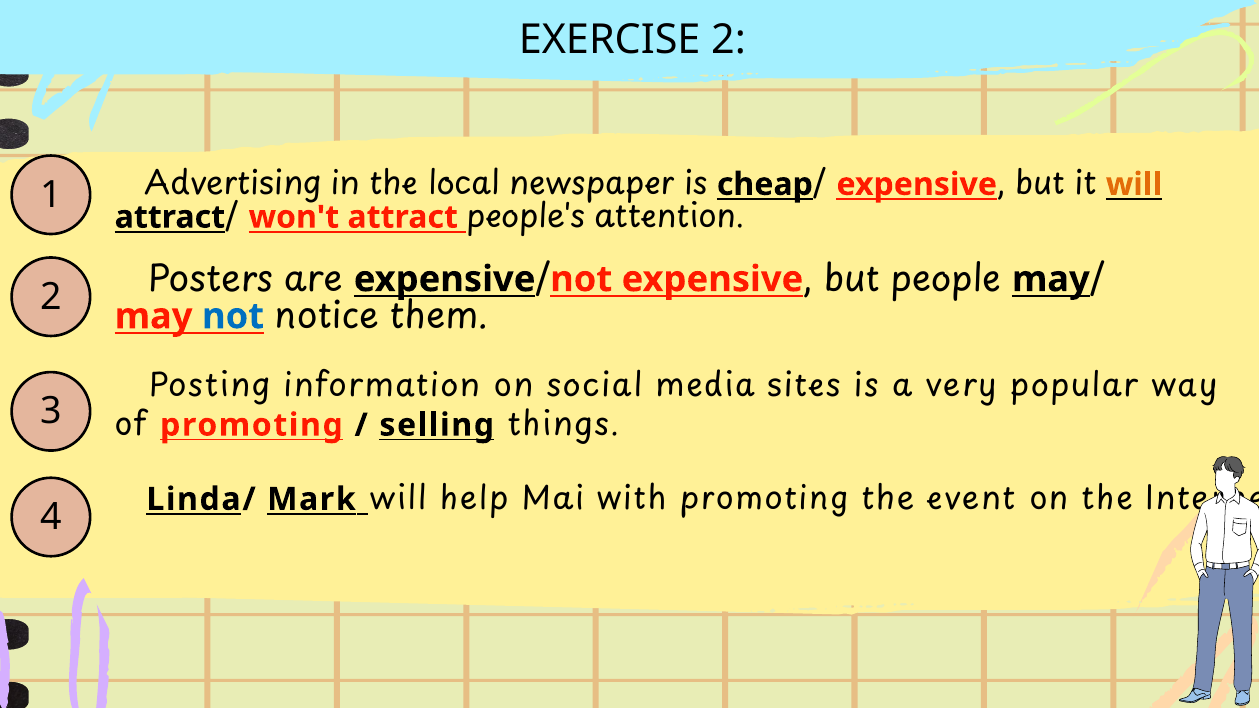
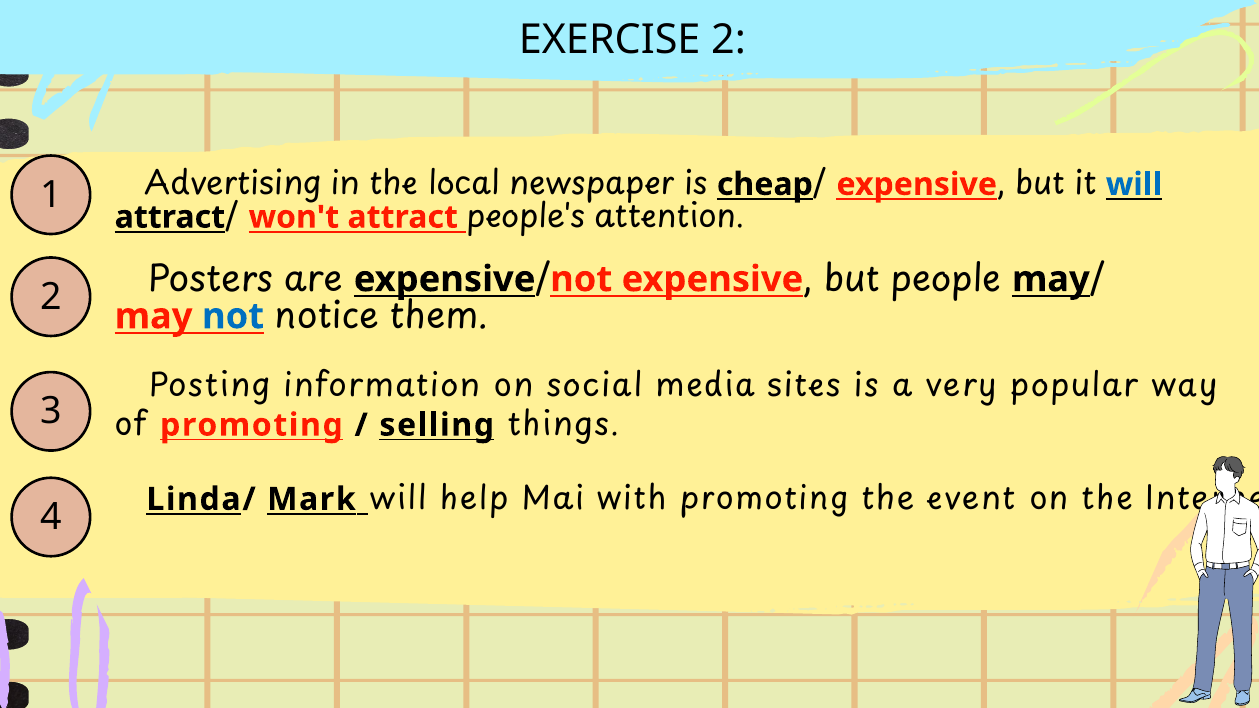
will at (1134, 184) colour: orange -> blue
